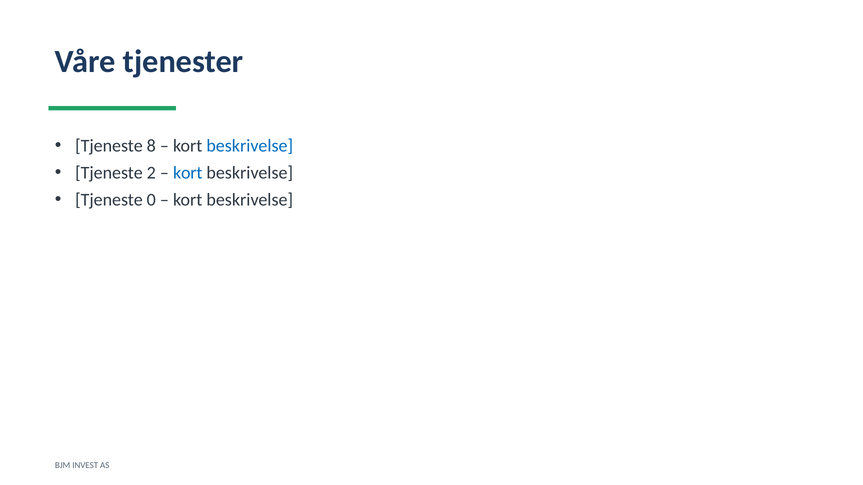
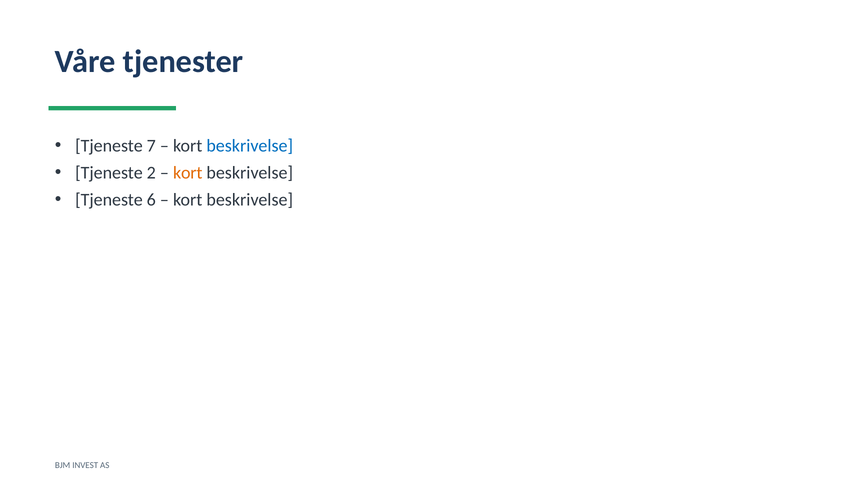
8: 8 -> 7
kort at (188, 173) colour: blue -> orange
0: 0 -> 6
